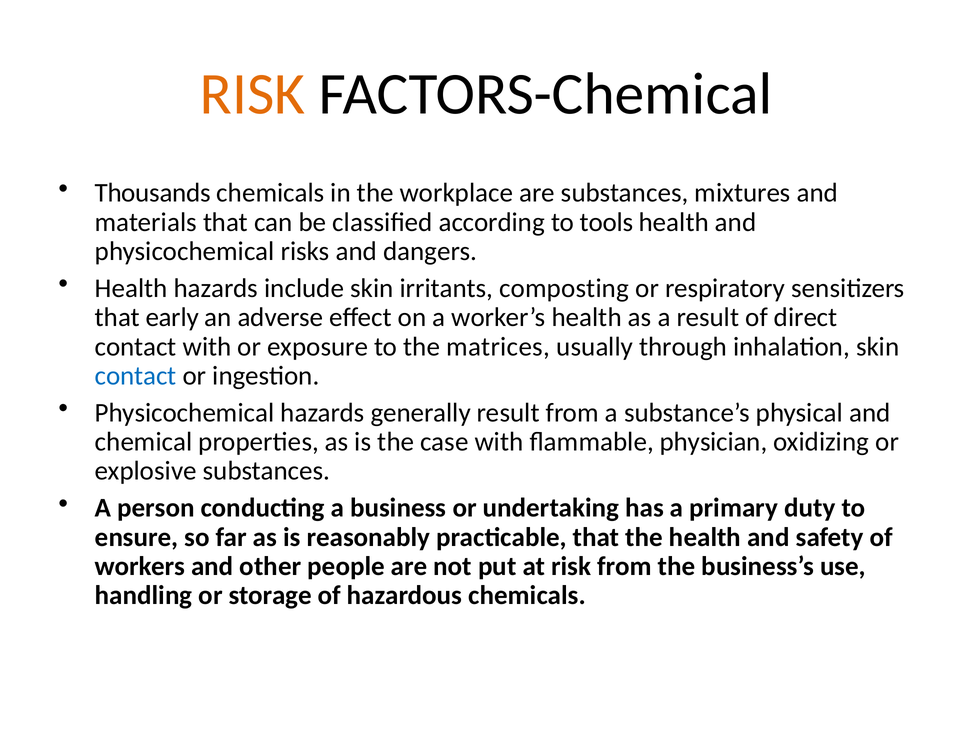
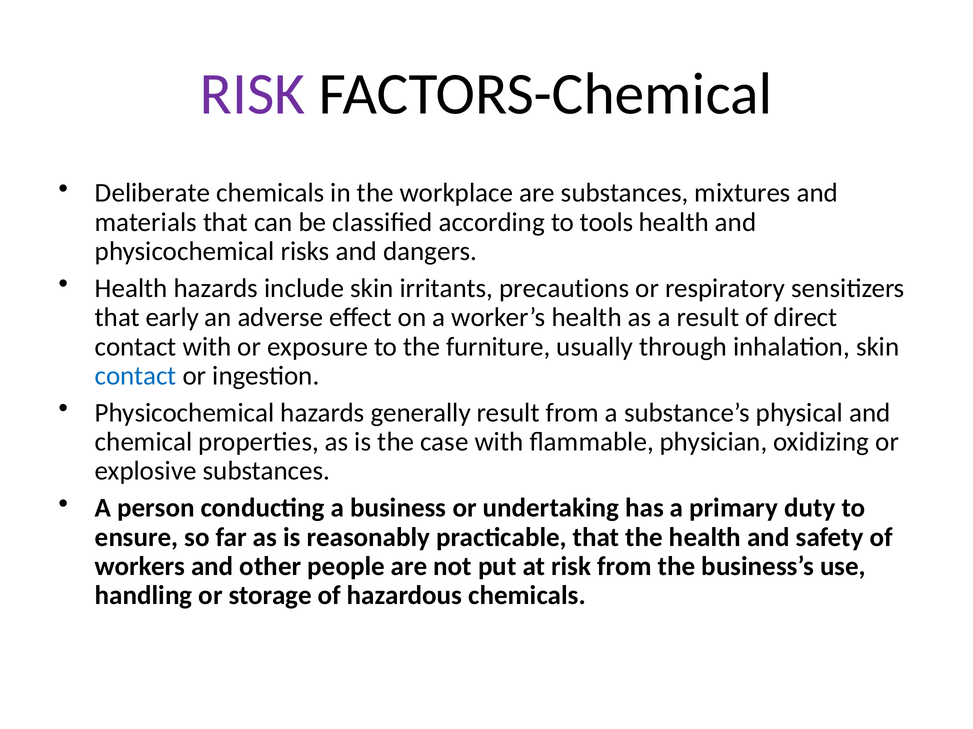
RISK at (253, 94) colour: orange -> purple
Thousands: Thousands -> Deliberate
composting: composting -> precautions
matrices: matrices -> furniture
